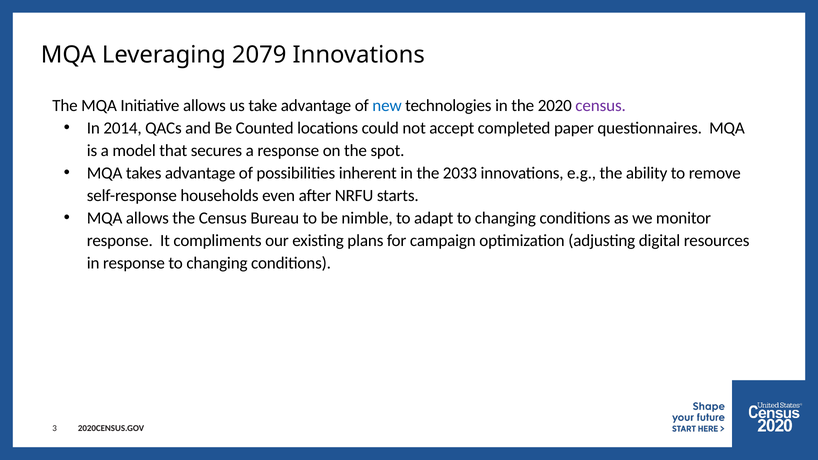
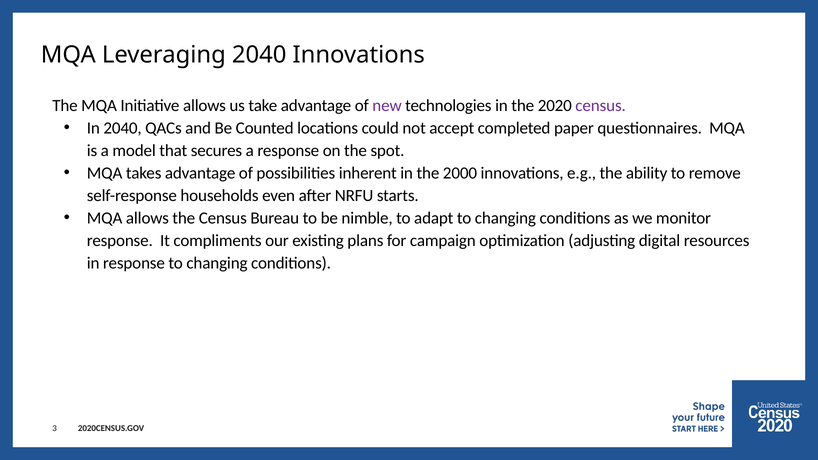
Leveraging 2079: 2079 -> 2040
new colour: blue -> purple
In 2014: 2014 -> 2040
2033: 2033 -> 2000
